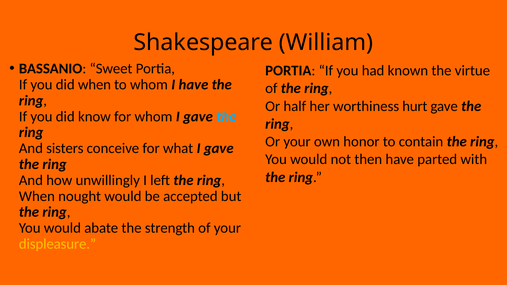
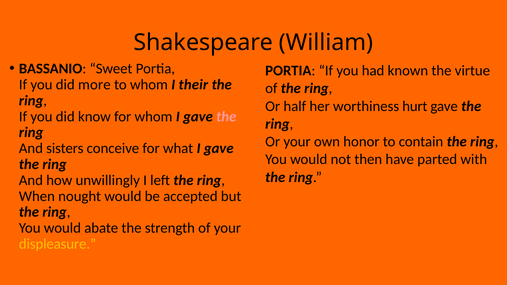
did when: when -> more
I have: have -> their
the at (226, 117) colour: light blue -> pink
